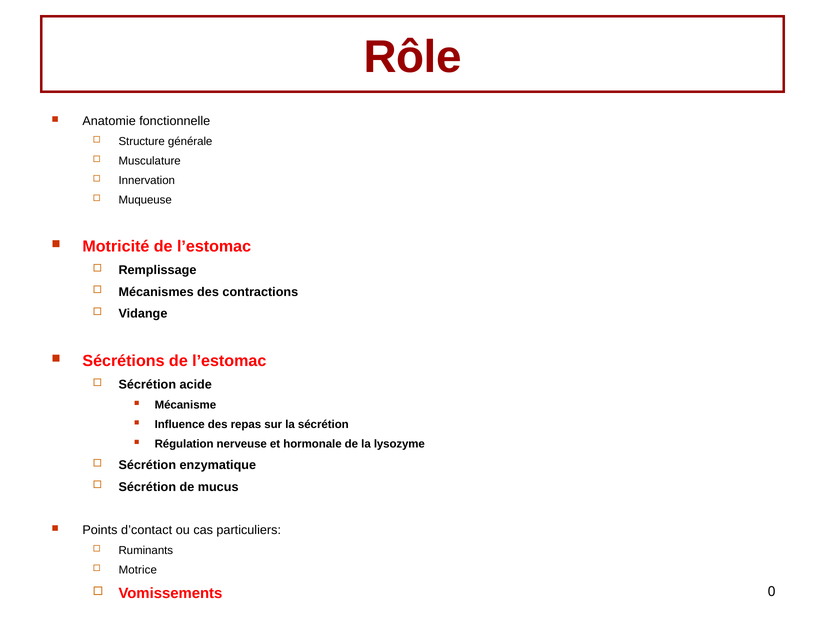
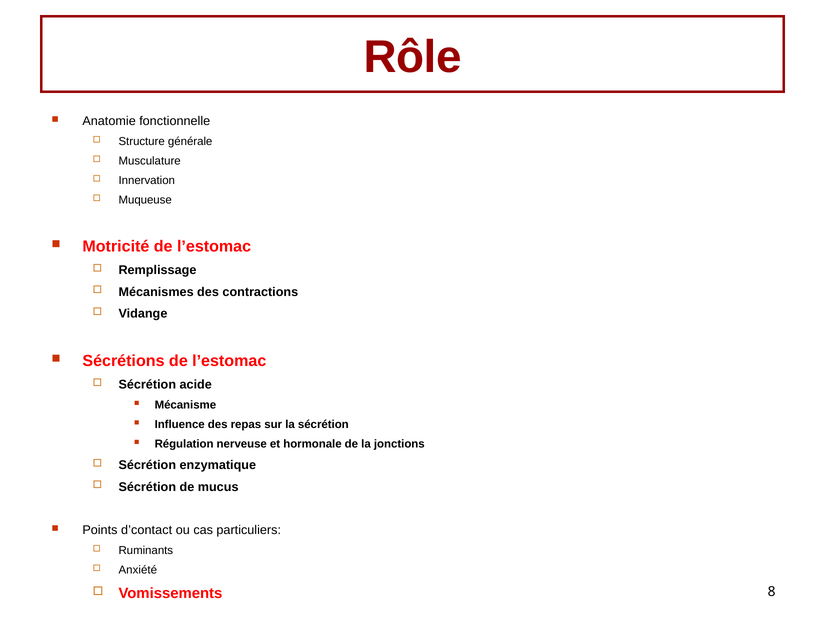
lysozyme: lysozyme -> jonctions
Motrice: Motrice -> Anxiété
0: 0 -> 8
